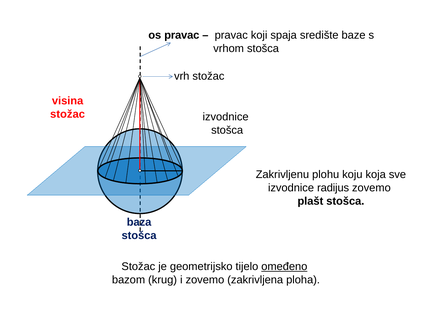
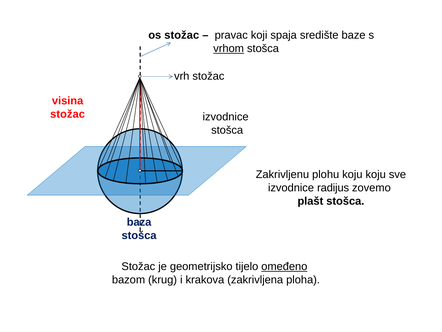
os pravac: pravac -> stožac
vrhom underline: none -> present
koju koja: koja -> koju
i zovemo: zovemo -> krakova
